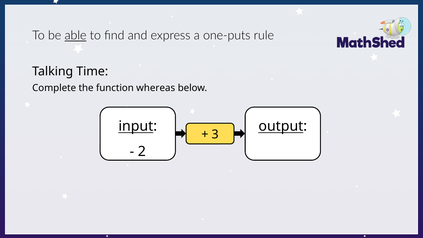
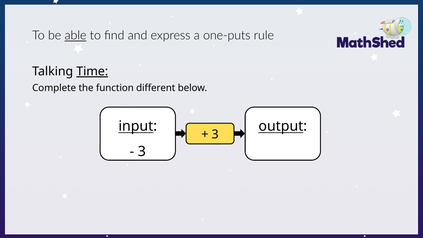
Time underline: none -> present
whereas: whereas -> different
2 at (142, 151): 2 -> 3
